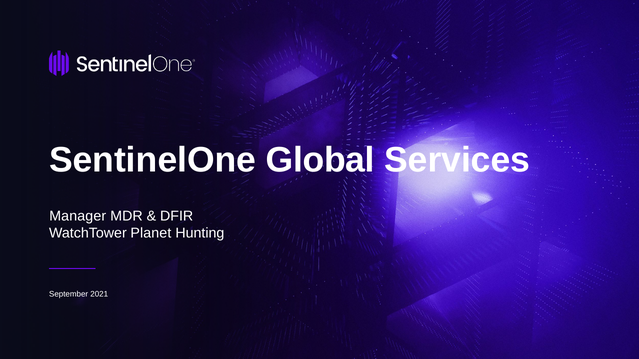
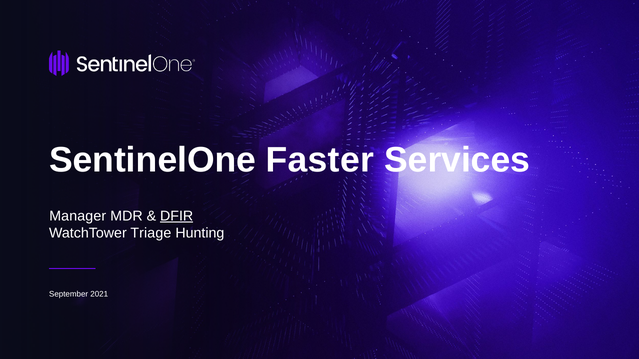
Global: Global -> Faster
DFIR underline: none -> present
Planet: Planet -> Triage
